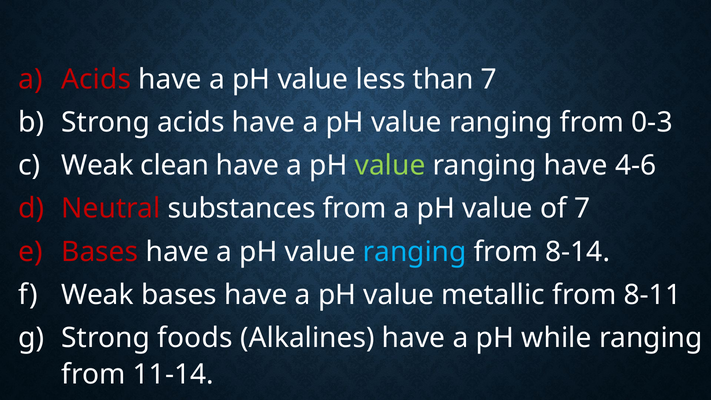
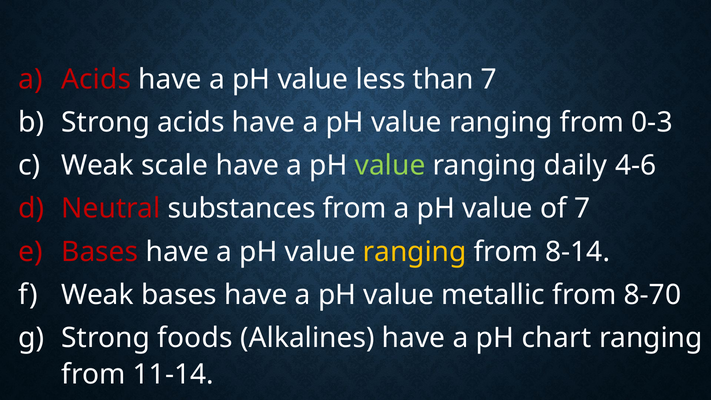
clean: clean -> scale
ranging have: have -> daily
ranging at (415, 252) colour: light blue -> yellow
8-11: 8-11 -> 8-70
while: while -> chart
